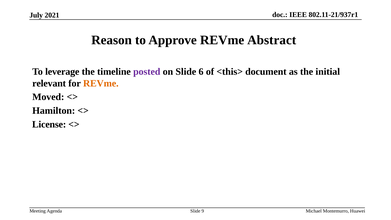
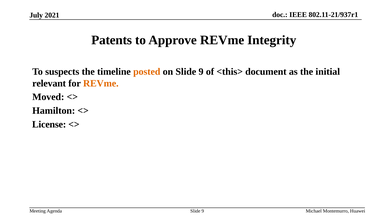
Reason: Reason -> Patents
Abstract: Abstract -> Integrity
leverage: leverage -> suspects
posted colour: purple -> orange
on Slide 6: 6 -> 9
